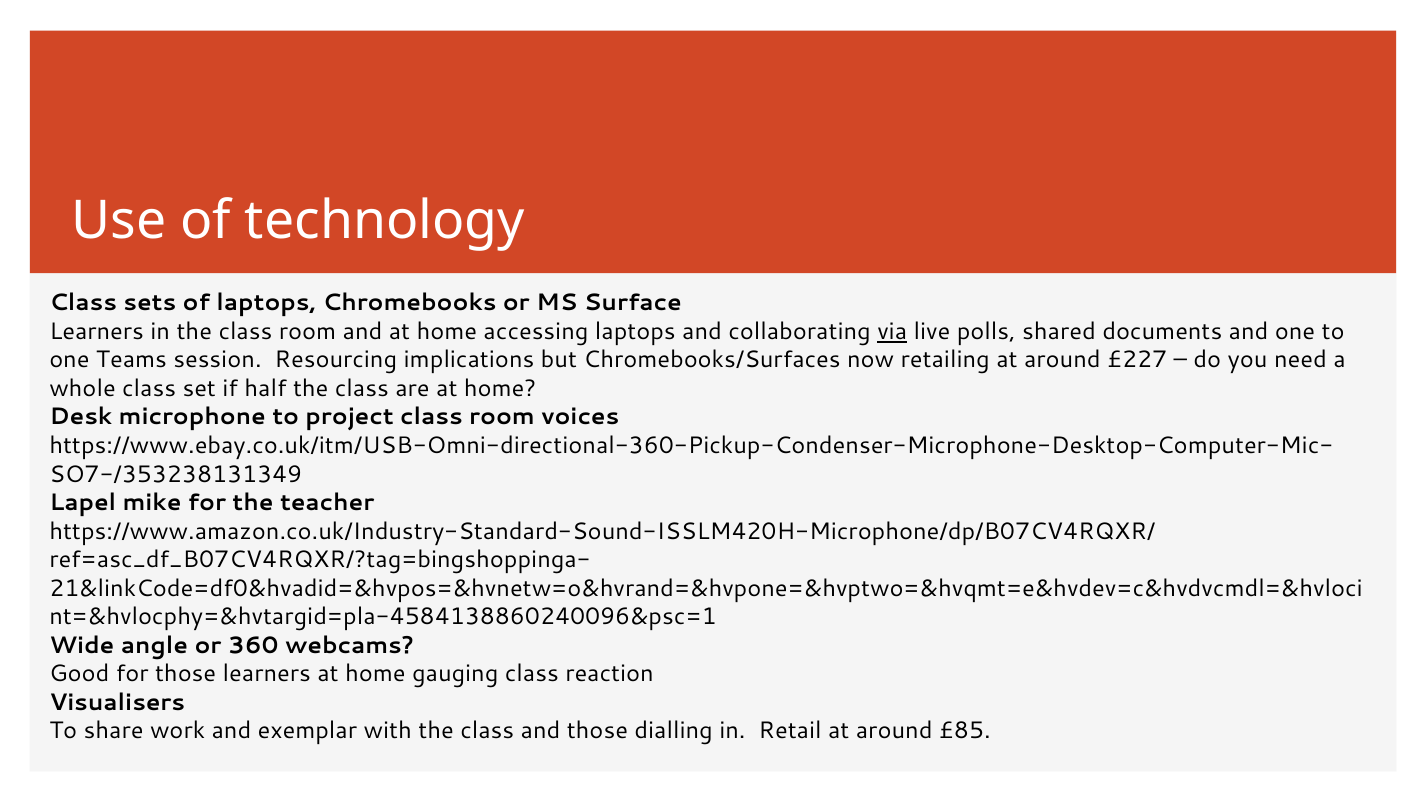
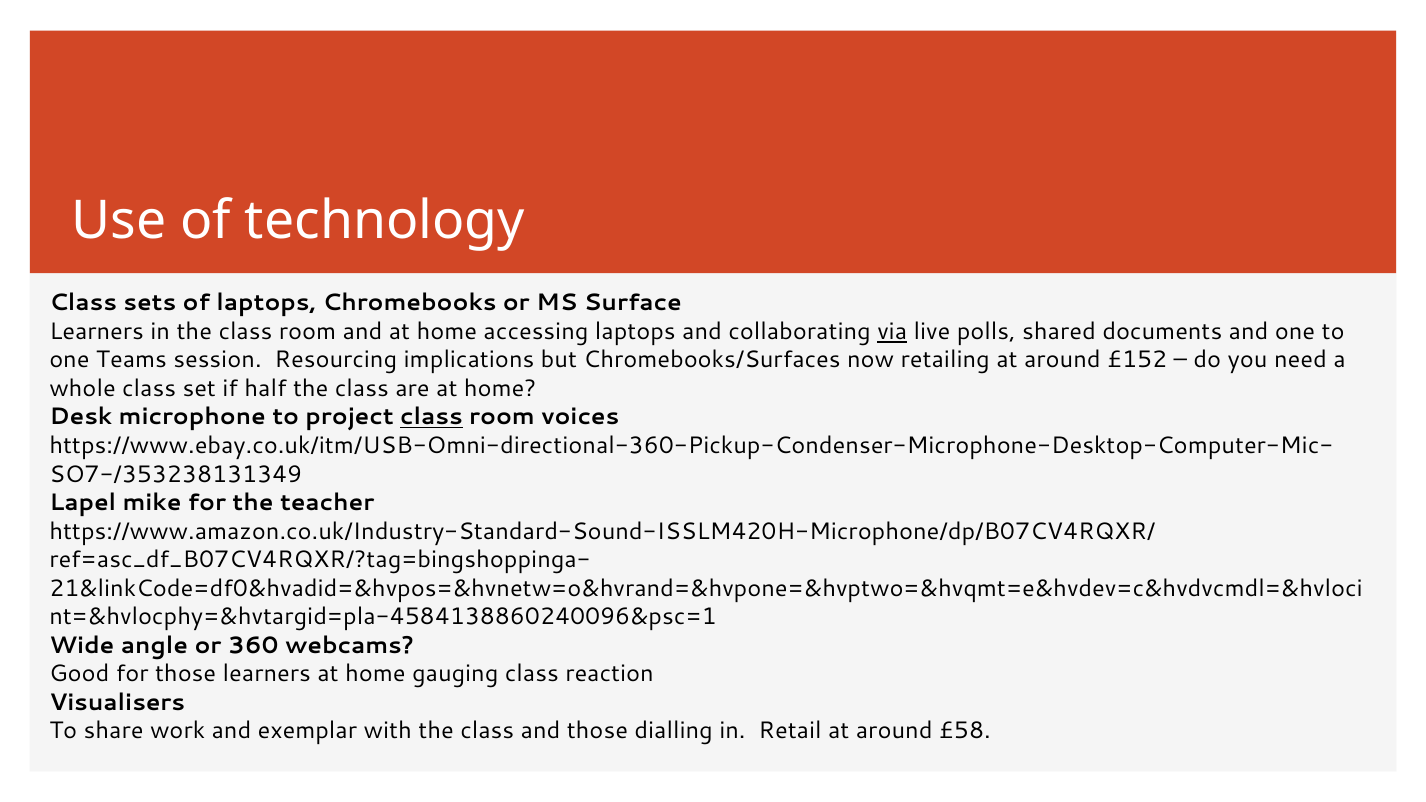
£227: £227 -> £152
class at (431, 417) underline: none -> present
£85: £85 -> £58
